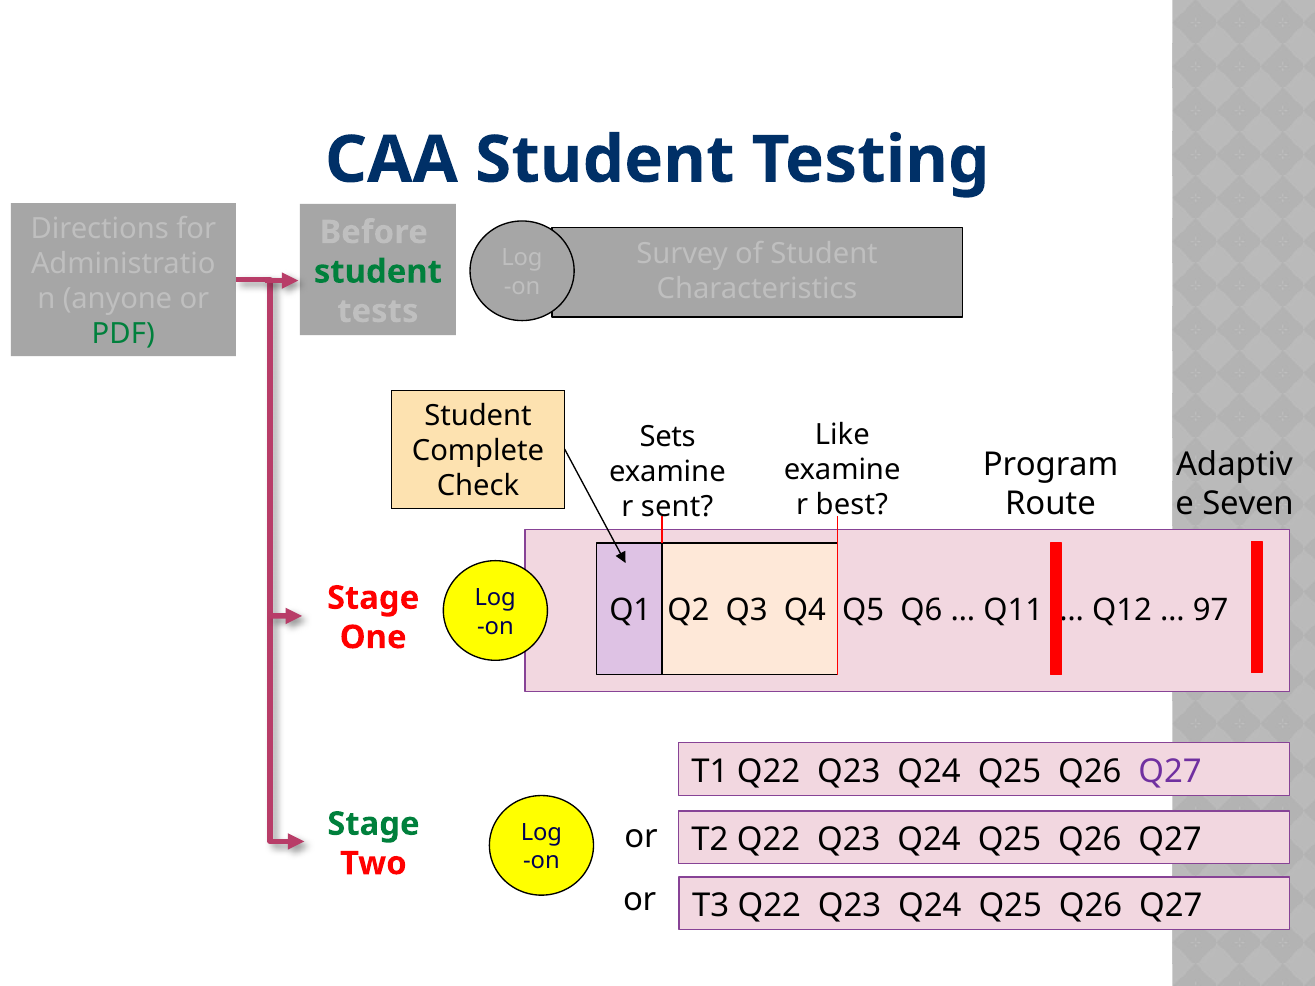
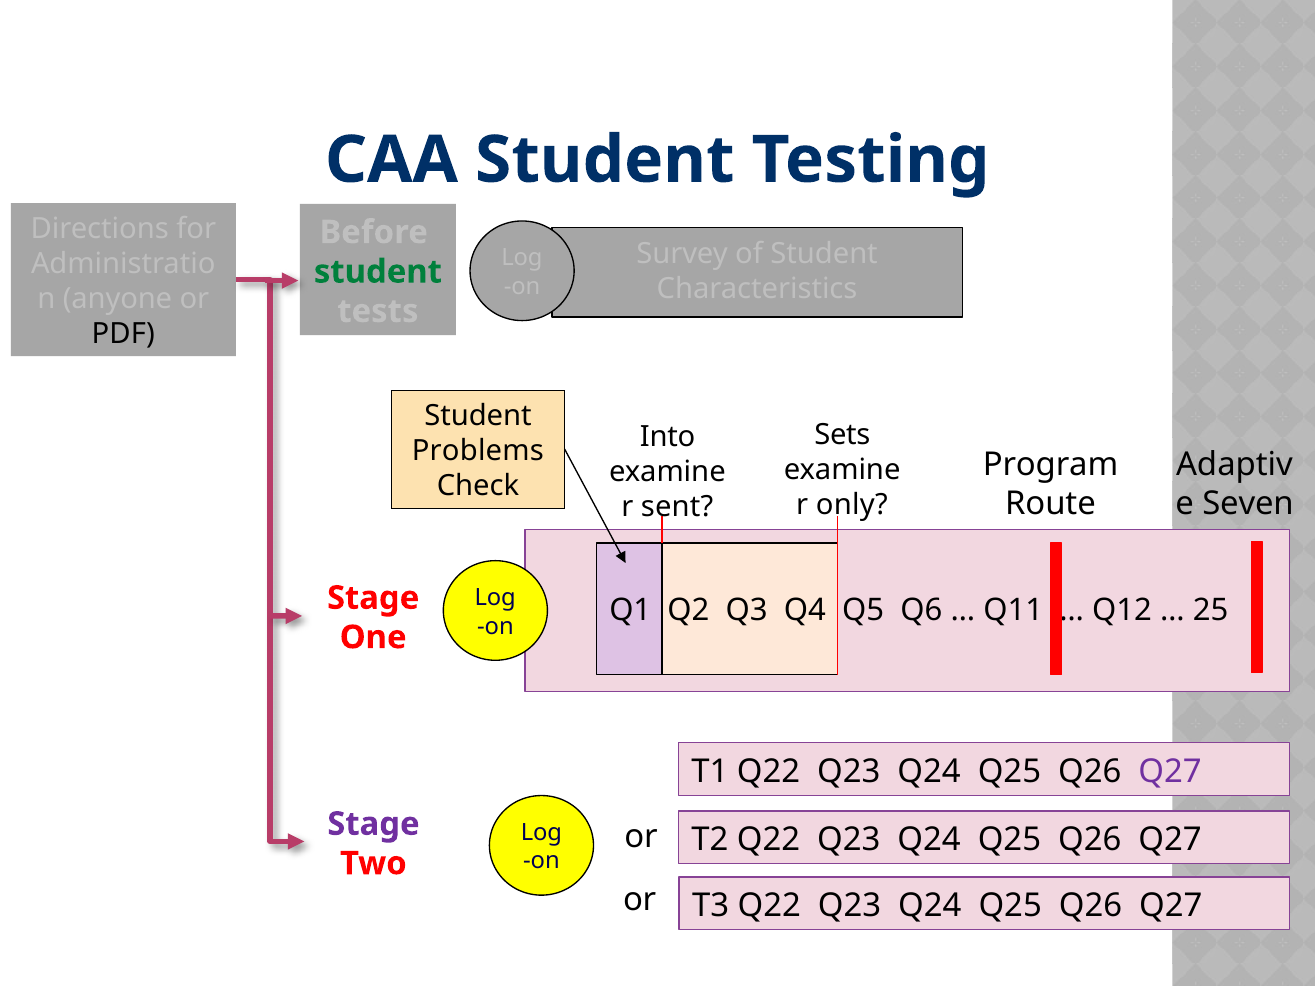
PDF colour: green -> black
Like: Like -> Sets
Sets: Sets -> Into
Complete: Complete -> Problems
best: best -> only
97: 97 -> 25
Stage at (373, 824) colour: green -> purple
